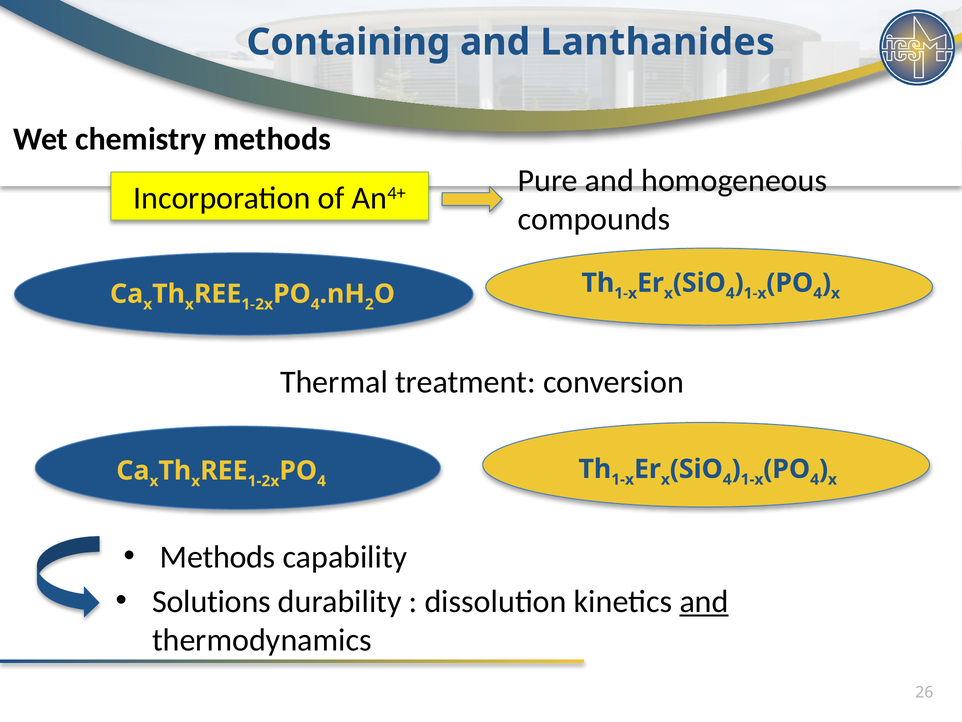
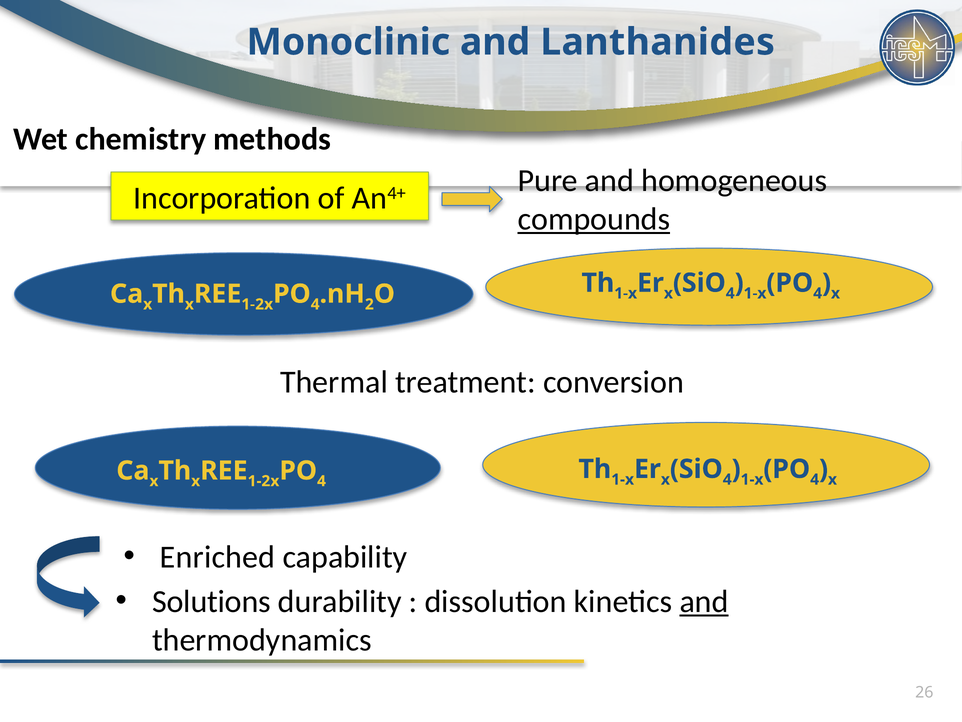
Containing: Containing -> Monoclinic
compounds underline: none -> present
Methods at (218, 557): Methods -> Enriched
